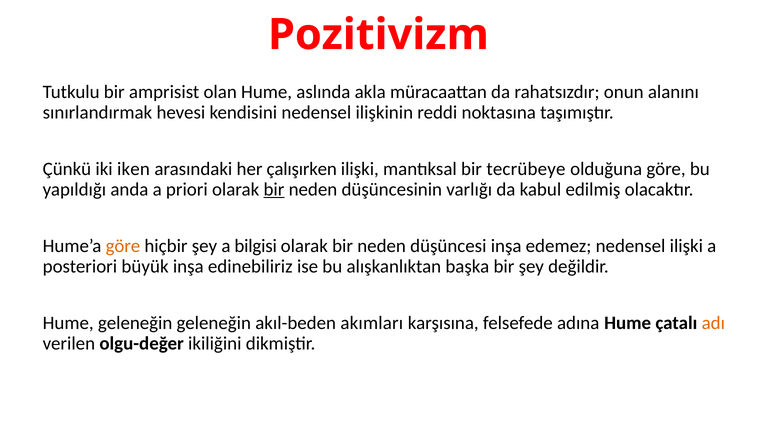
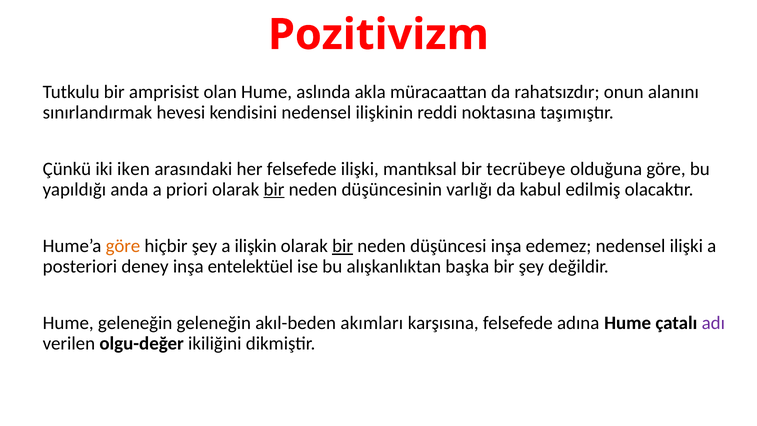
her çalışırken: çalışırken -> felsefede
bilgisi: bilgisi -> ilişkin
bir at (343, 246) underline: none -> present
büyük: büyük -> deney
edinebiliriz: edinebiliriz -> entelektüel
adı colour: orange -> purple
